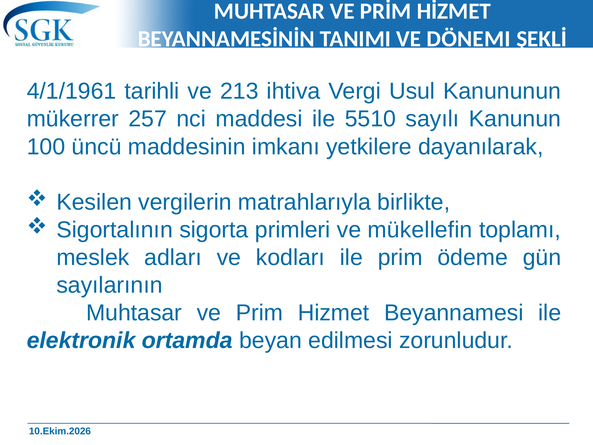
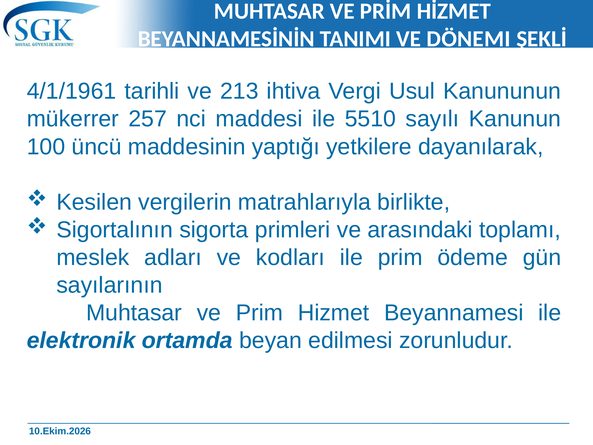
imkanı: imkanı -> yaptığı
mükellefin: mükellefin -> arasındaki
